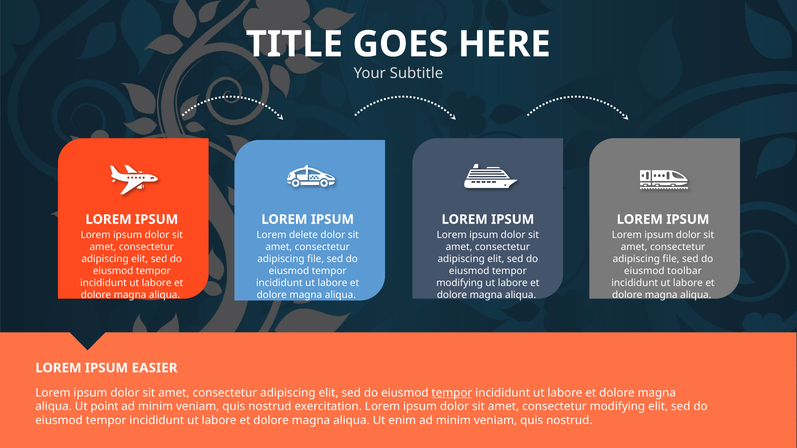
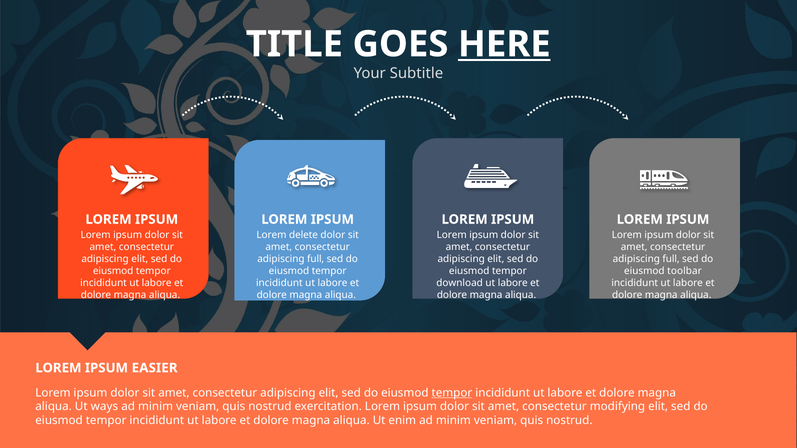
HERE underline: none -> present
file at (316, 259): file -> full
file at (671, 259): file -> full
modifying at (460, 283): modifying -> download
point: point -> ways
